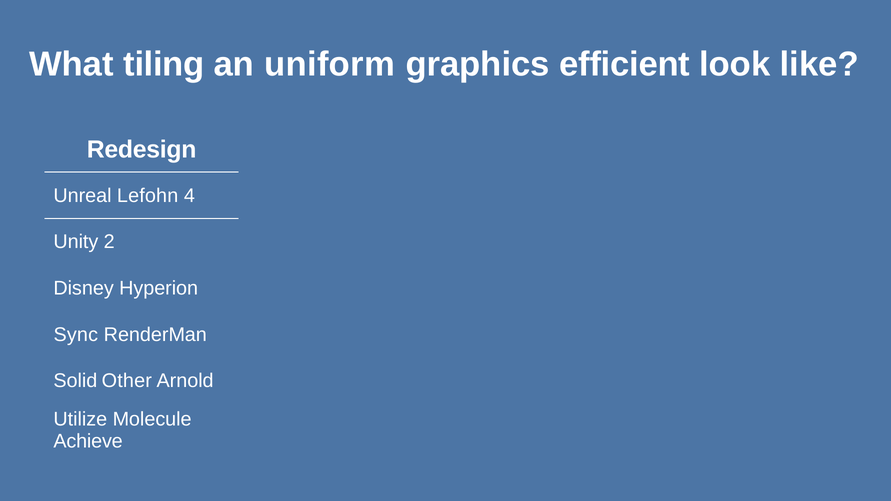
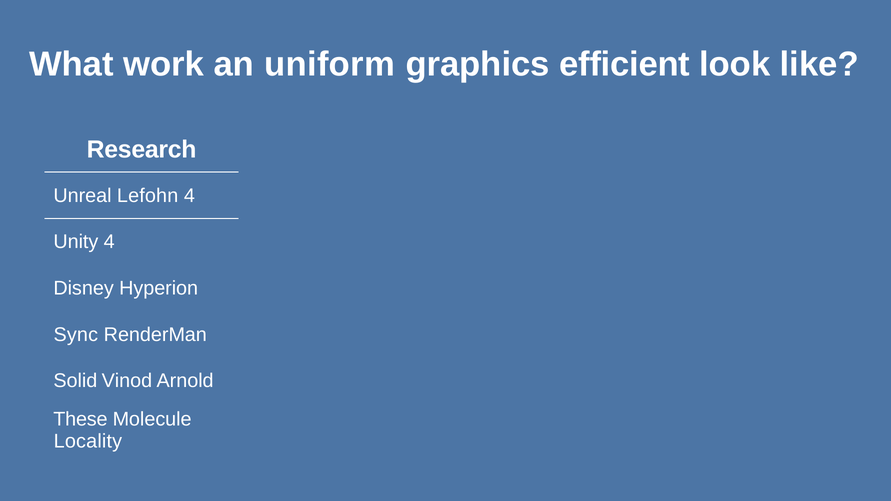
tiling: tiling -> work
Redesign: Redesign -> Research
Unity 2: 2 -> 4
Other: Other -> Vinod
Utilize: Utilize -> These
Achieve: Achieve -> Locality
